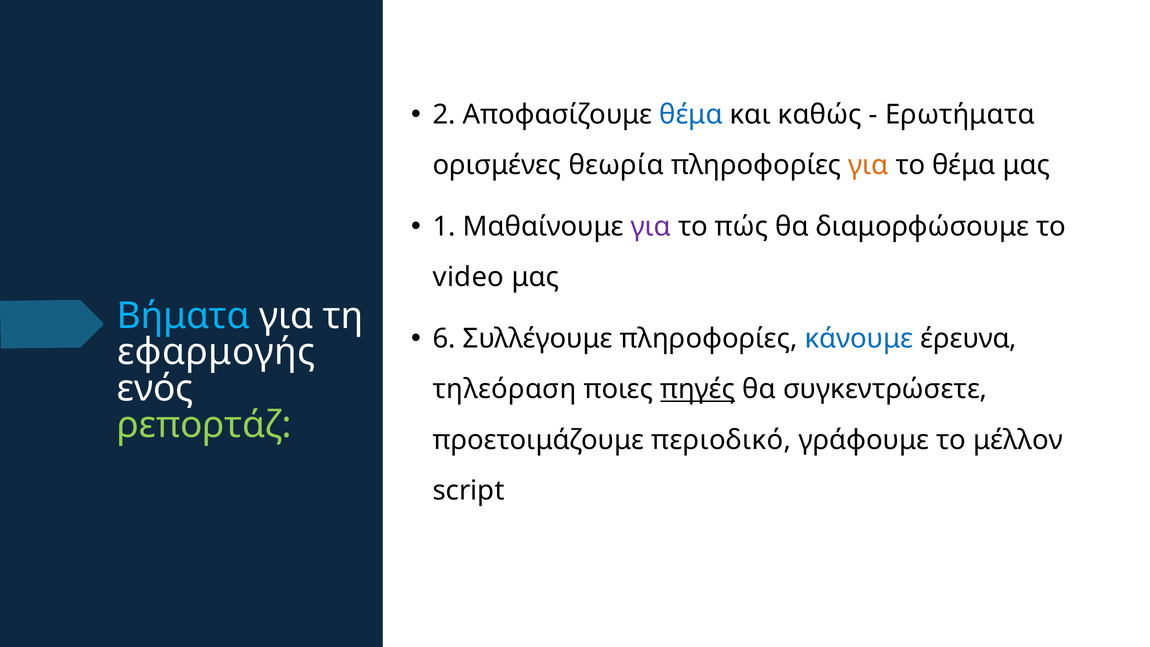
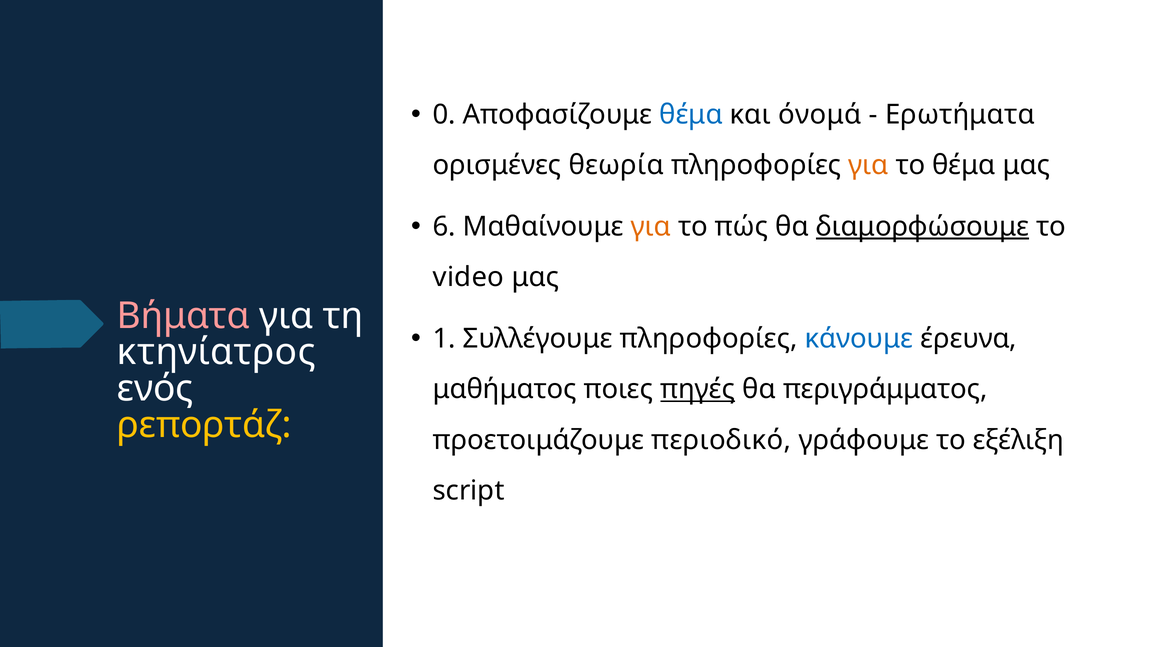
2: 2 -> 0
καθώς: καθώς -> όνομά
1: 1 -> 6
για at (651, 227) colour: purple -> orange
διαμορφώσουμε underline: none -> present
Βήματα colour: light blue -> pink
6: 6 -> 1
εφαρμογής: εφαρμογής -> κτηνίατρος
τηλεόραση: τηλεόραση -> μαθήματος
συγκεντρώσετε: συγκεντρώσετε -> περιγράμματος
ρεπορτάζ colour: light green -> yellow
μέλλον: μέλλον -> εξέλιξη
